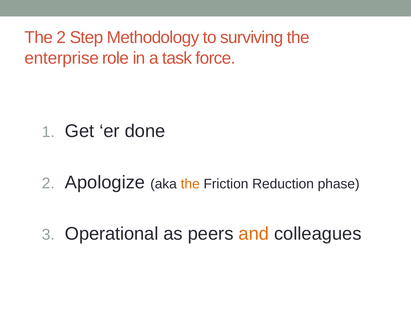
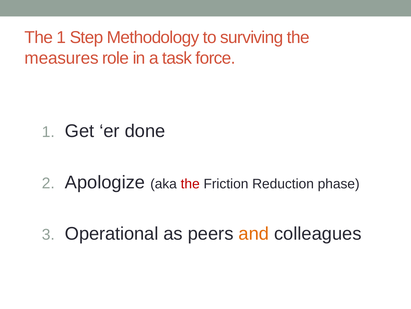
The 2: 2 -> 1
enterprise: enterprise -> measures
the at (190, 183) colour: orange -> red
